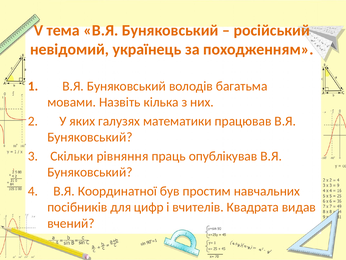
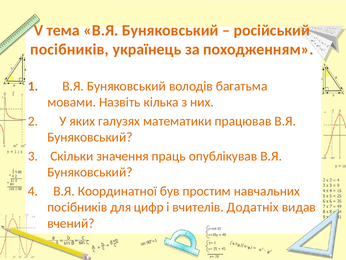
невідомий at (70, 49): невідомий -> посібників
рівняння: рівняння -> значення
Квадрата: Квадрата -> Додатніх
